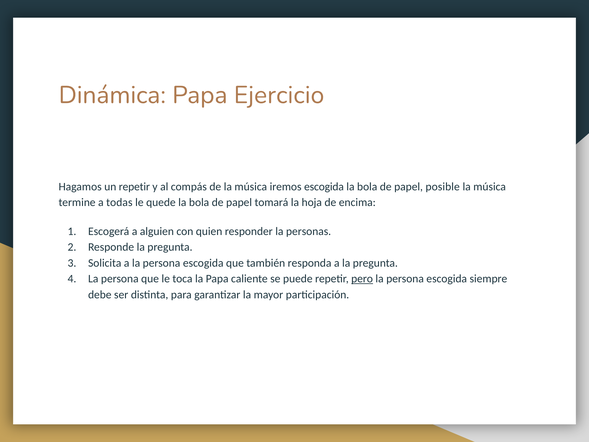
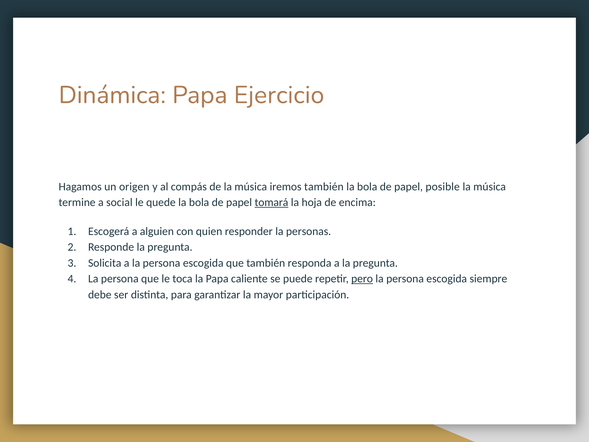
un repetir: repetir -> origen
iremos escogida: escogida -> también
todas: todas -> social
tomará underline: none -> present
